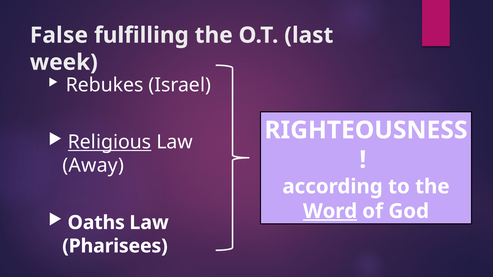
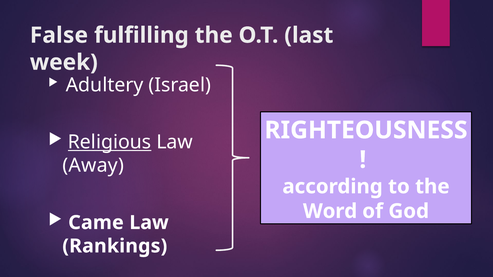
Rebukes: Rebukes -> Adultery
Word underline: present -> none
Oaths: Oaths -> Came
Pharisees: Pharisees -> Rankings
